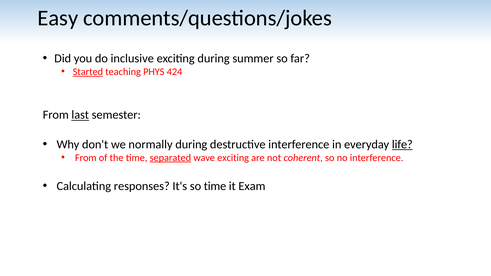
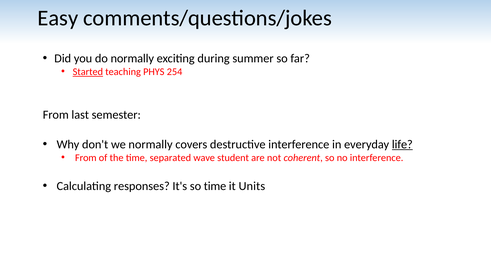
do inclusive: inclusive -> normally
424: 424 -> 254
last underline: present -> none
normally during: during -> covers
separated underline: present -> none
wave exciting: exciting -> student
Exam: Exam -> Units
